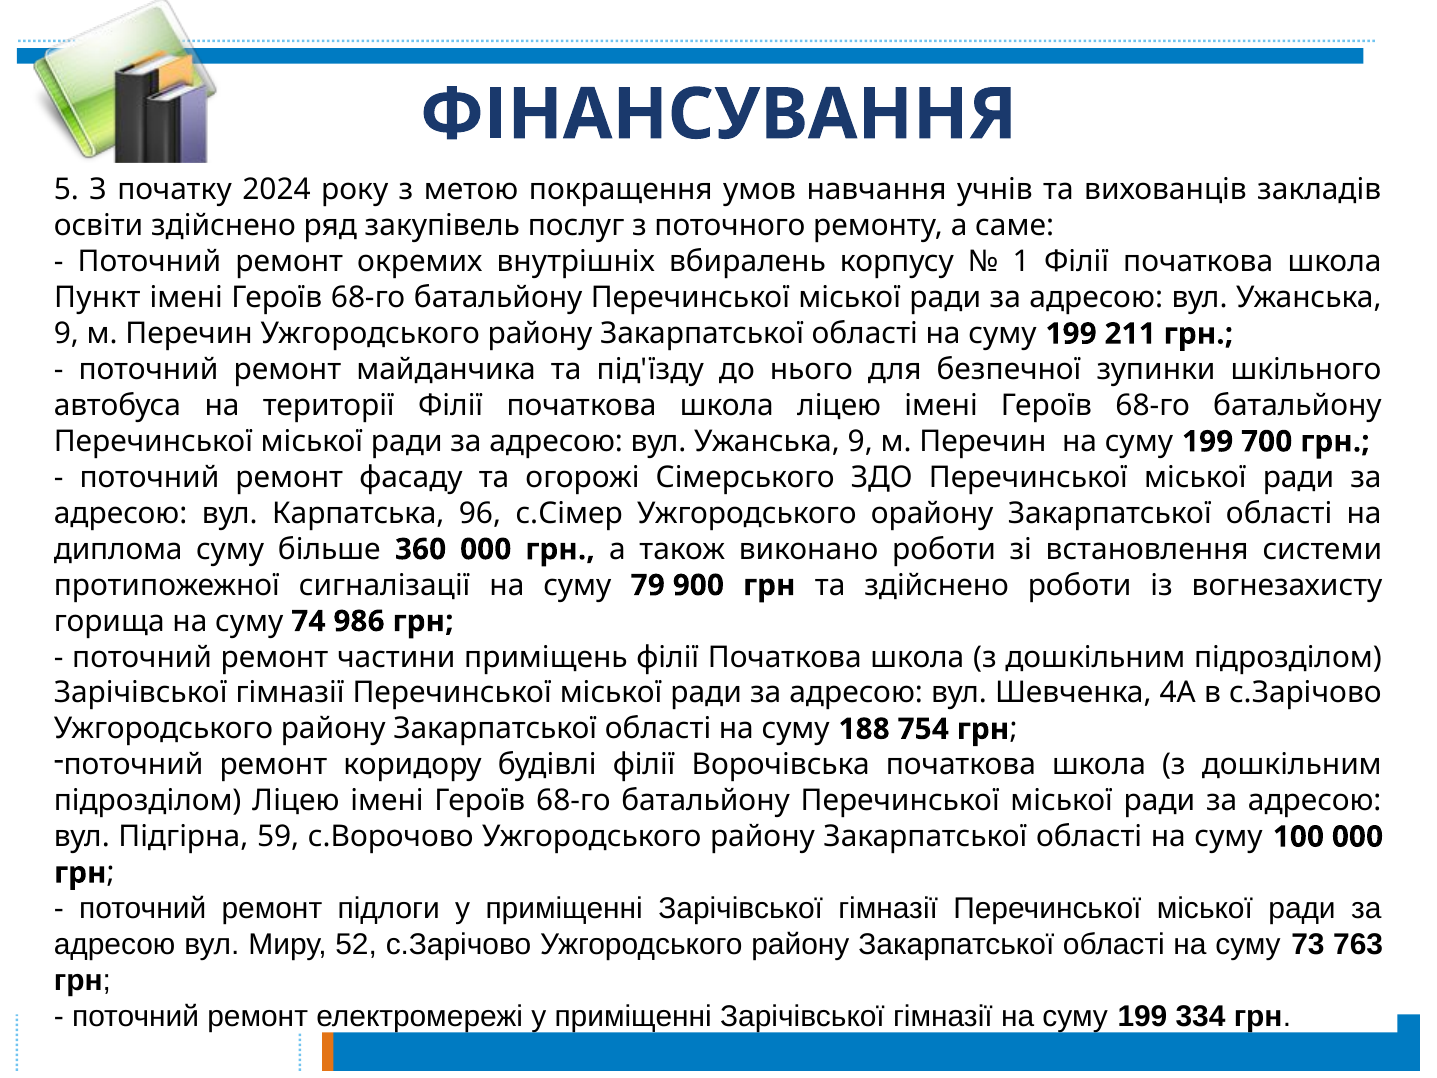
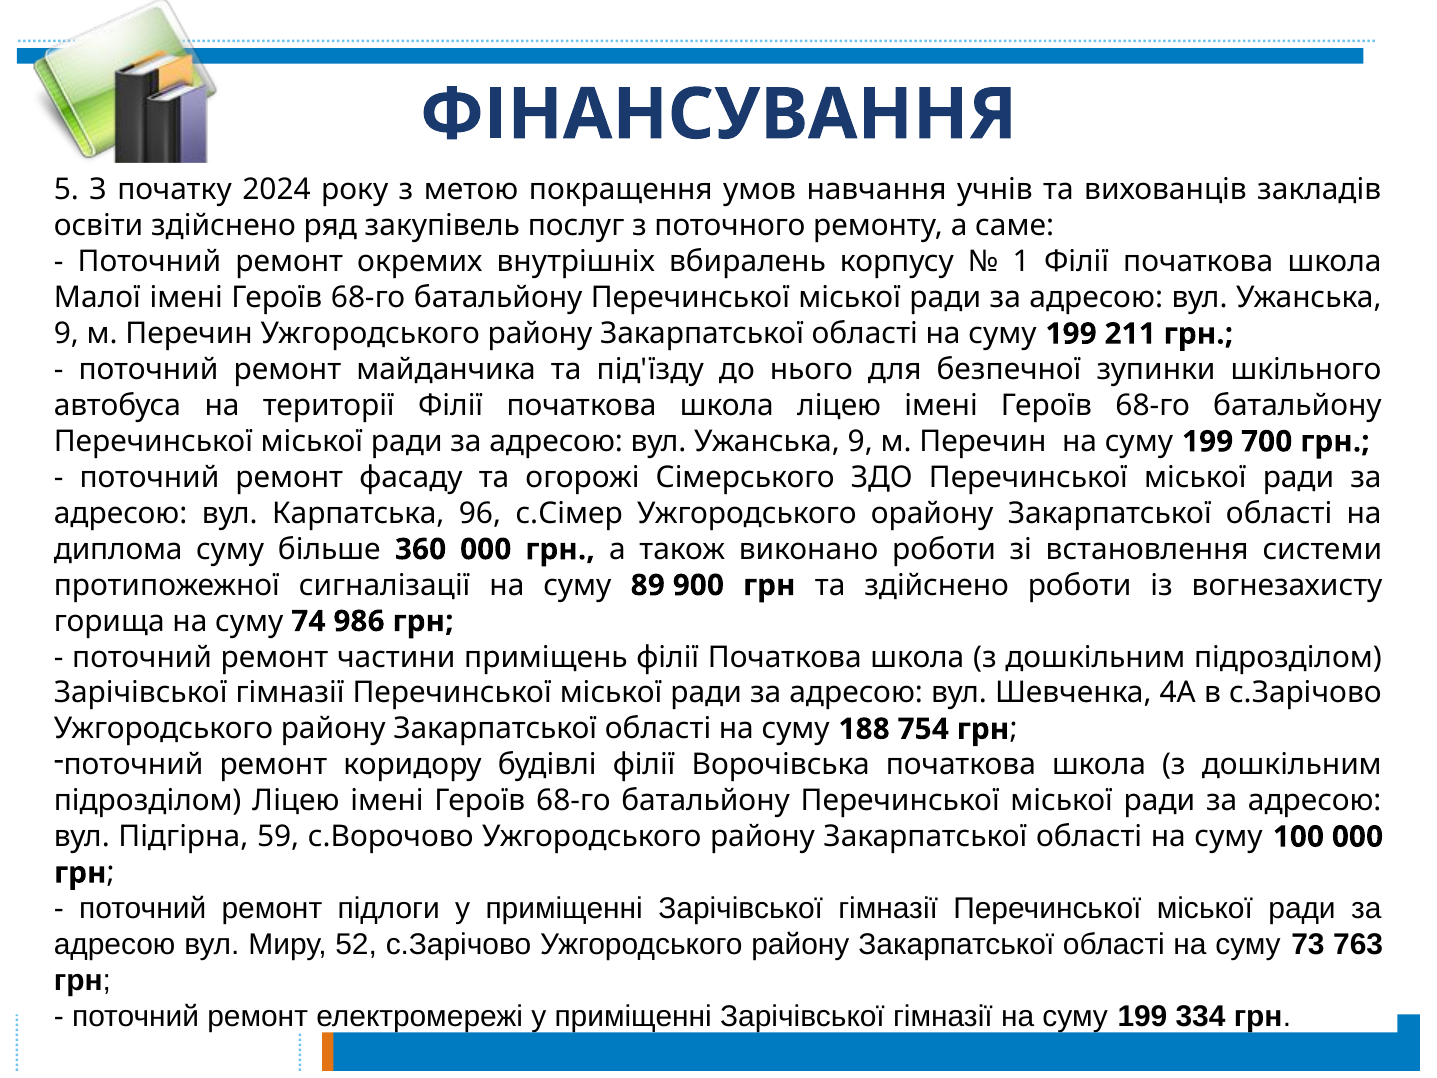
Пункт: Пункт -> Малої
79: 79 -> 89
